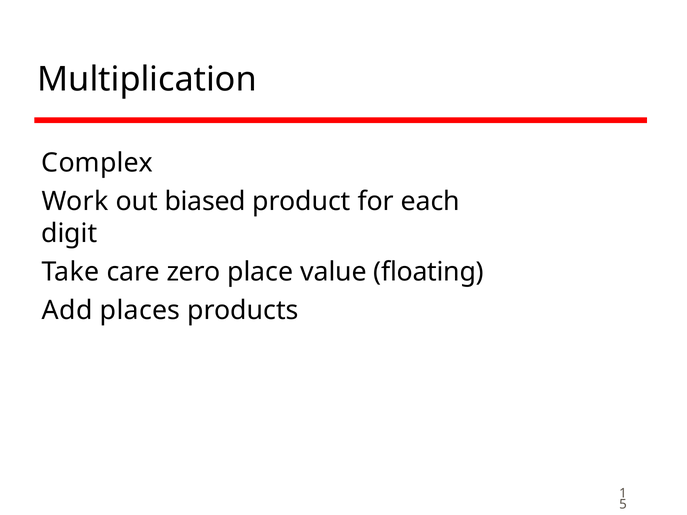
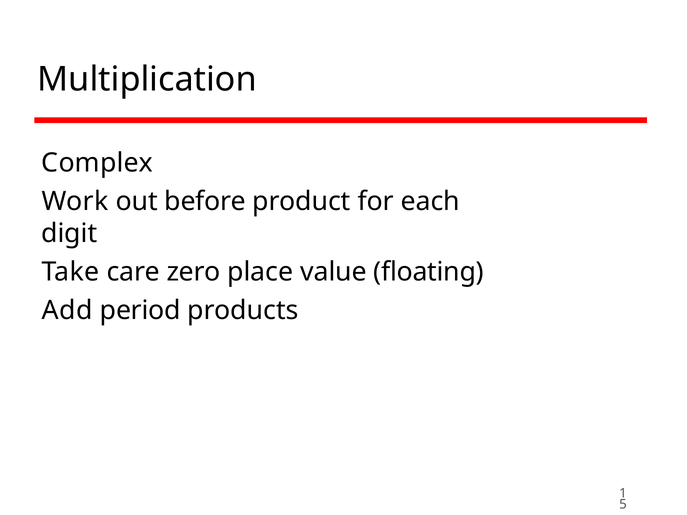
biased: biased -> before
places: places -> period
